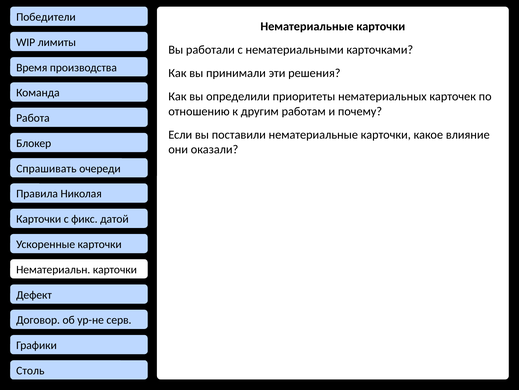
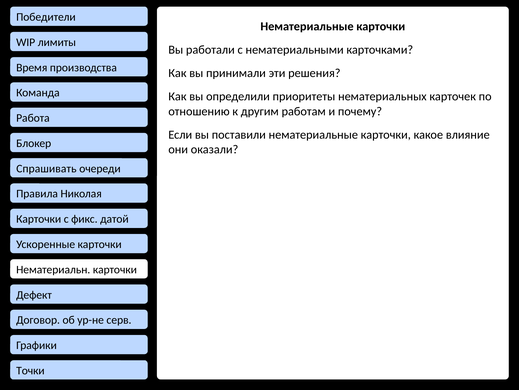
Столь: Столь -> Точки
